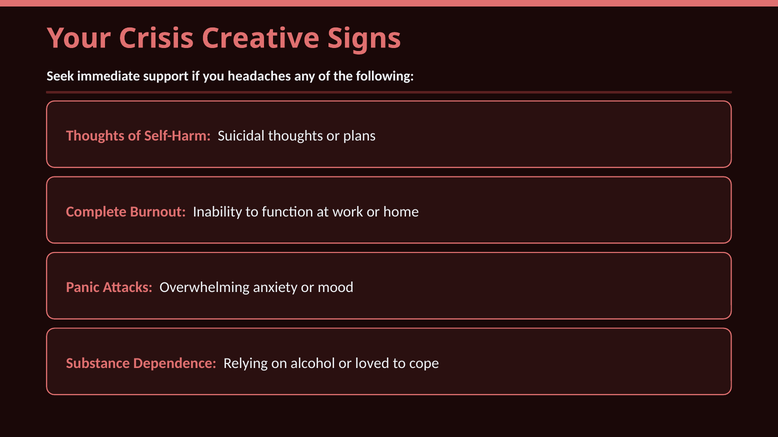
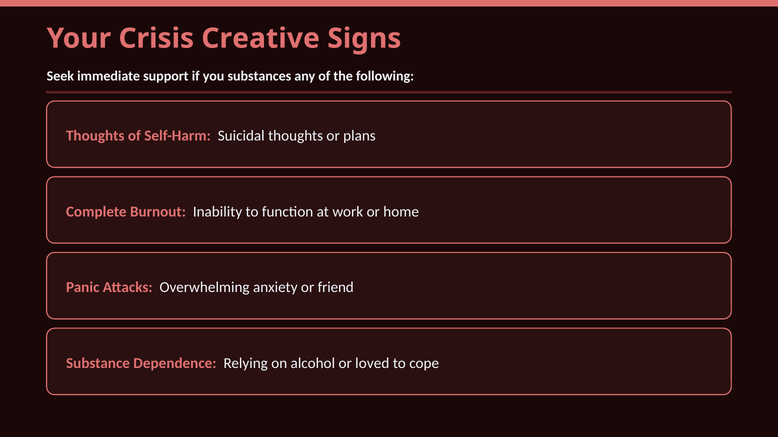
headaches: headaches -> substances
mood: mood -> friend
